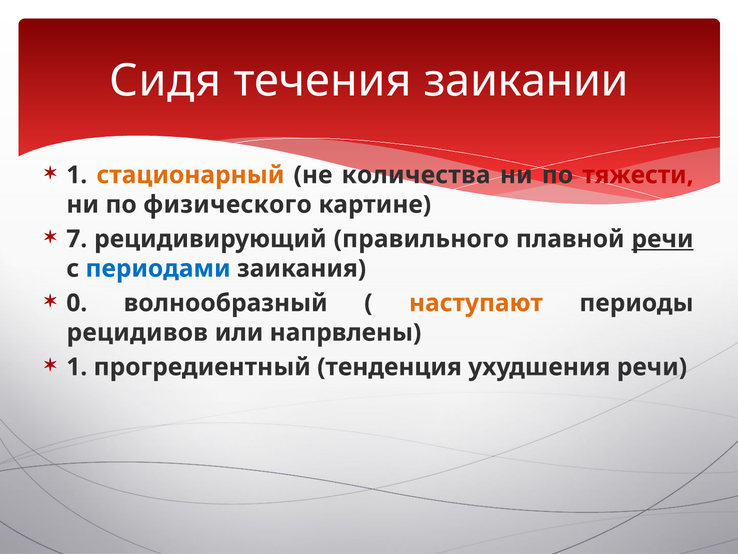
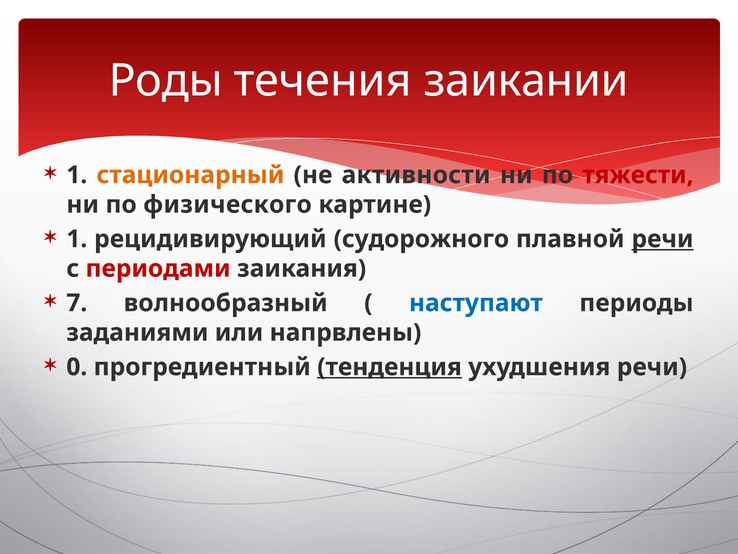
Сидя: Сидя -> Роды
количества: количества -> активности
7 at (77, 239): 7 -> 1
правильного: правильного -> судорожного
периодами colour: blue -> red
0: 0 -> 7
наступают colour: orange -> blue
рецидивов: рецидивов -> заданиями
1 at (77, 367): 1 -> 0
тенденция underline: none -> present
